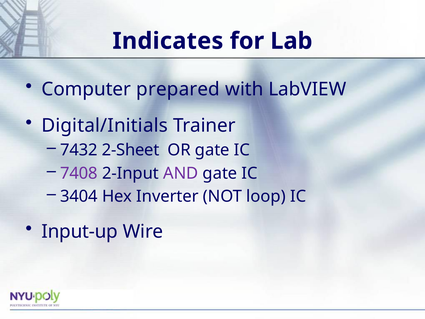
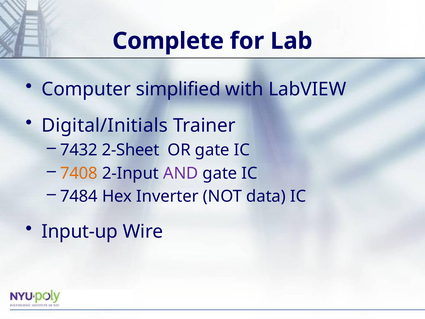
Indicates: Indicates -> Complete
prepared: prepared -> simplified
7408 colour: purple -> orange
3404: 3404 -> 7484
loop: loop -> data
